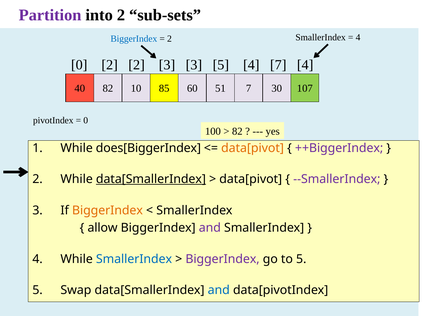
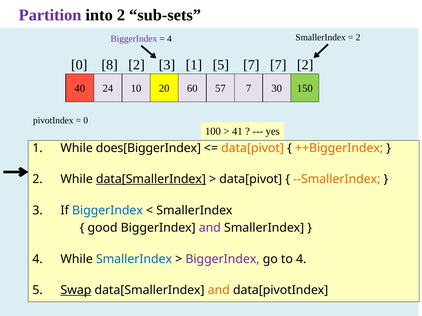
BiggerIndex at (134, 39) colour: blue -> purple
2 at (169, 39): 2 -> 4
4 at (358, 37): 4 -> 2
0 2: 2 -> 8
3 3: 3 -> 1
5 4: 4 -> 7
7 4: 4 -> 2
40 82: 82 -> 24
85: 85 -> 20
51: 51 -> 57
107: 107 -> 150
82 at (237, 131): 82 -> 41
++BiggerIndex colour: purple -> orange
--SmallerIndex colour: purple -> orange
BiggerIndex at (107, 211) colour: orange -> blue
allow: allow -> good
to 5: 5 -> 4
Swap underline: none -> present
and at (219, 291) colour: blue -> orange
